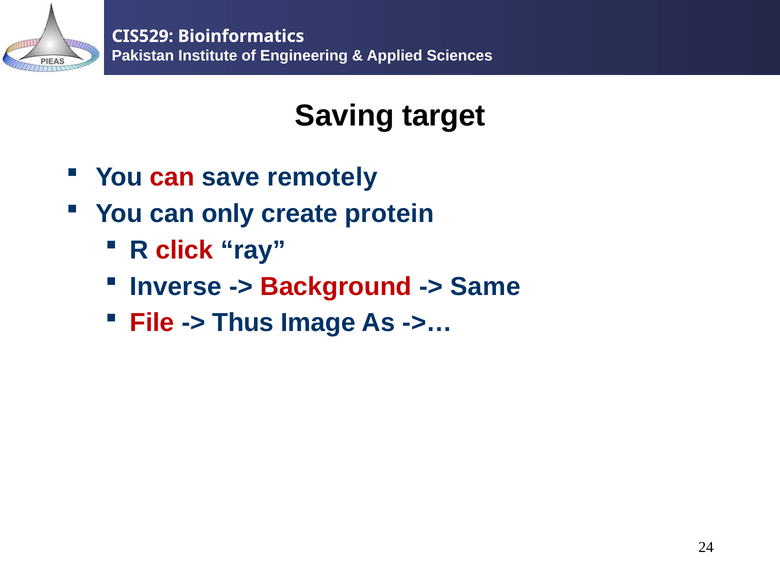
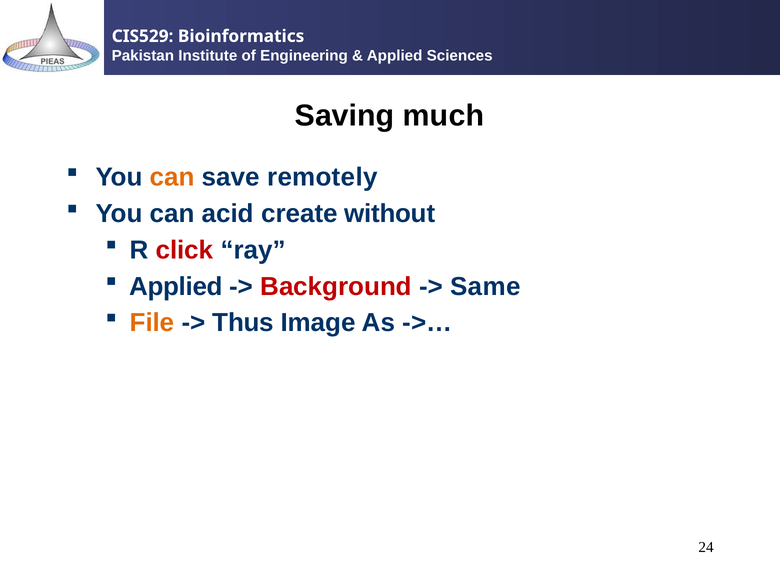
target: target -> much
can at (172, 177) colour: red -> orange
only: only -> acid
protein: protein -> without
Inverse at (176, 286): Inverse -> Applied
File colour: red -> orange
